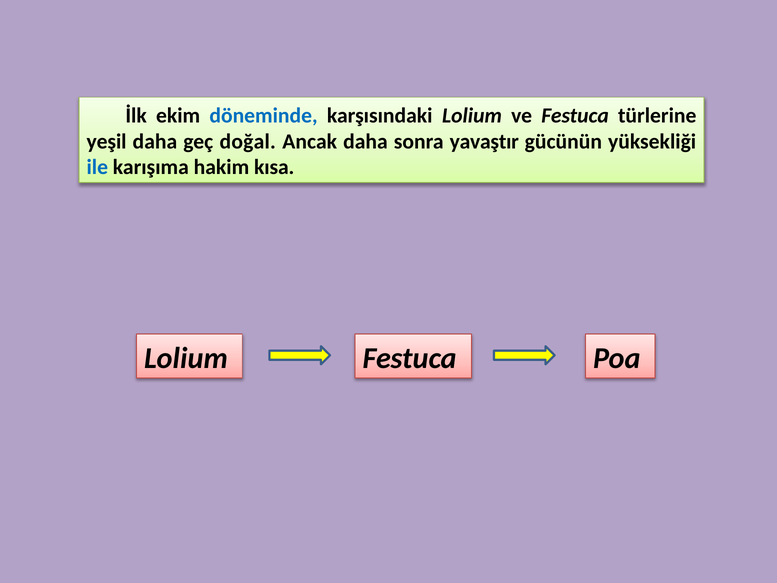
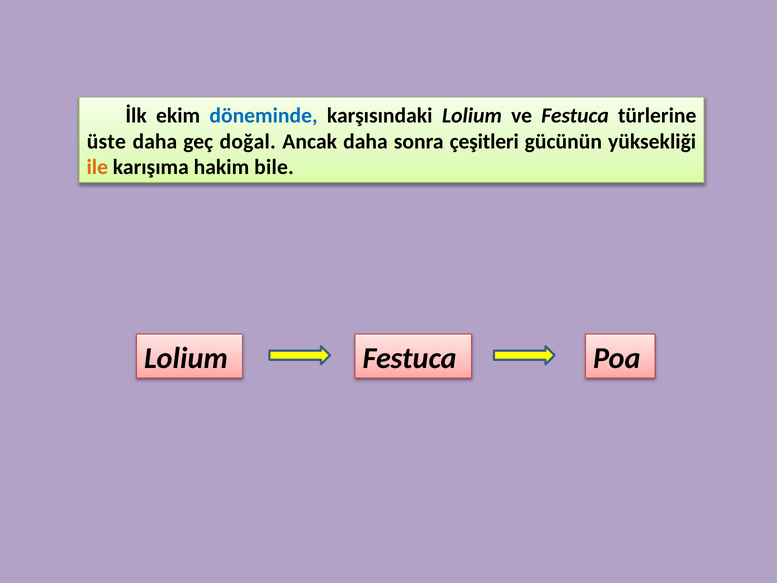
yeşil: yeşil -> üste
yavaştır: yavaştır -> çeşitleri
ile colour: blue -> orange
kısa: kısa -> bile
